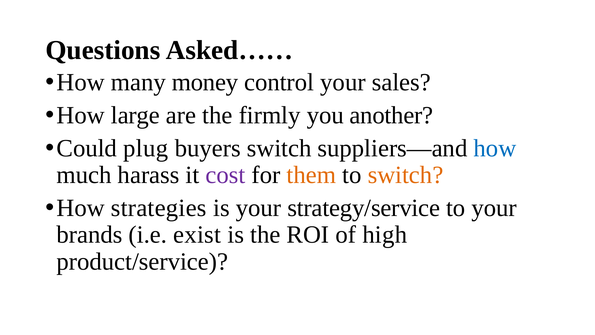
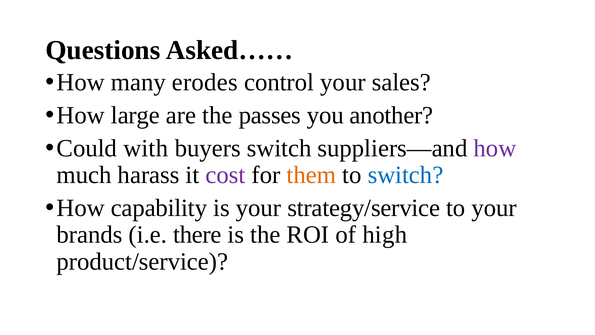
money: money -> erodes
firmly: firmly -> passes
plug: plug -> with
how at (495, 148) colour: blue -> purple
switch at (406, 175) colour: orange -> blue
strategies: strategies -> capability
exist: exist -> there
